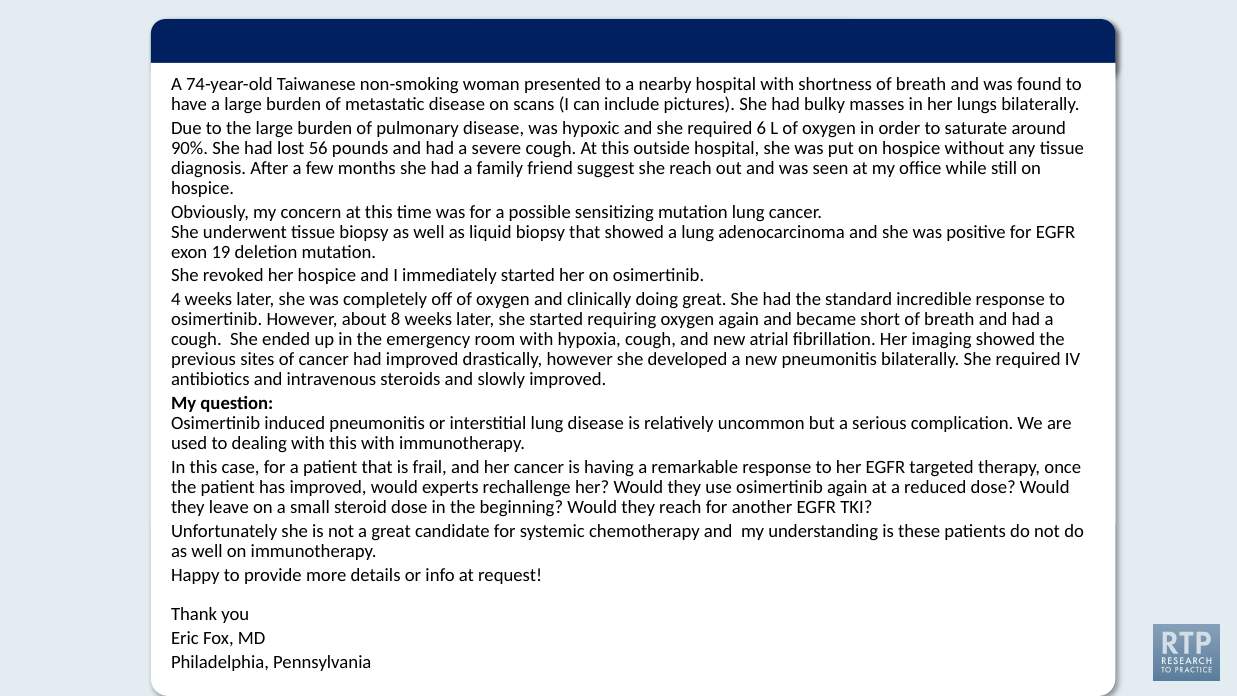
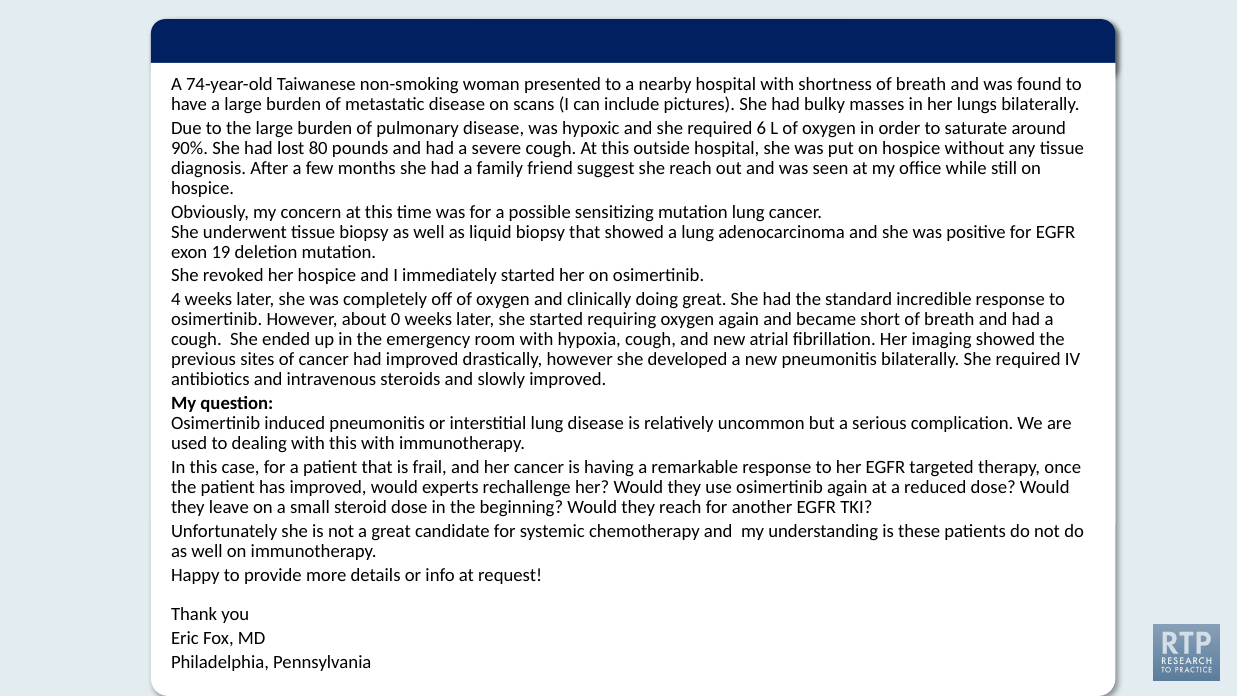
56: 56 -> 80
8: 8 -> 0
